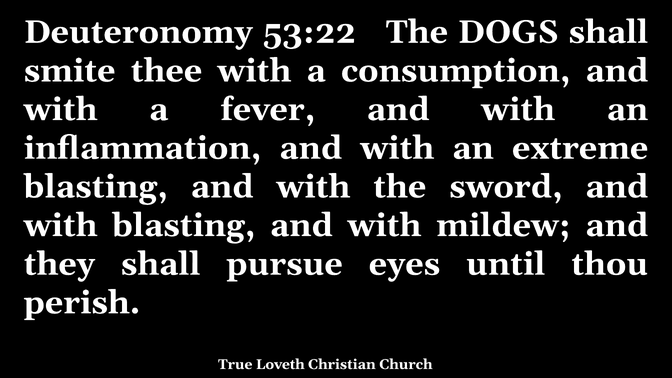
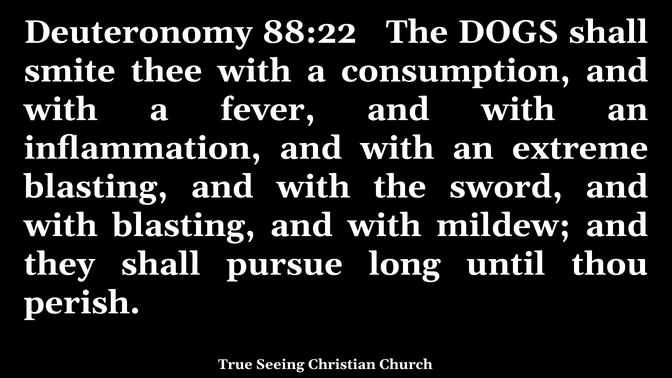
53:22: 53:22 -> 88:22
eyes: eyes -> long
Loveth: Loveth -> Seeing
